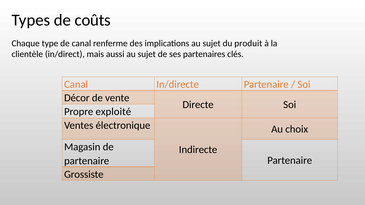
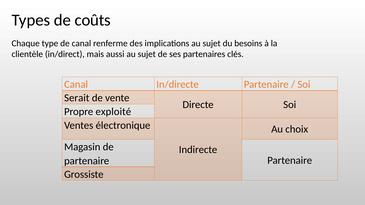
produit: produit -> besoins
Décor: Décor -> Serait
